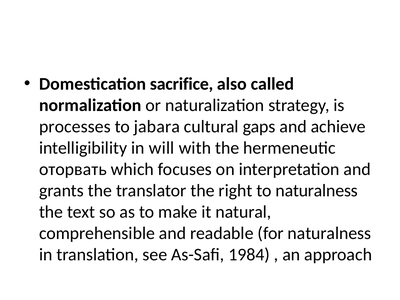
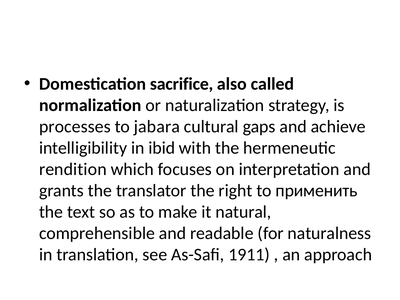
will: will -> ibid
оторвать: оторвать -> rendition
to naturalness: naturalness -> применить
1984: 1984 -> 1911
